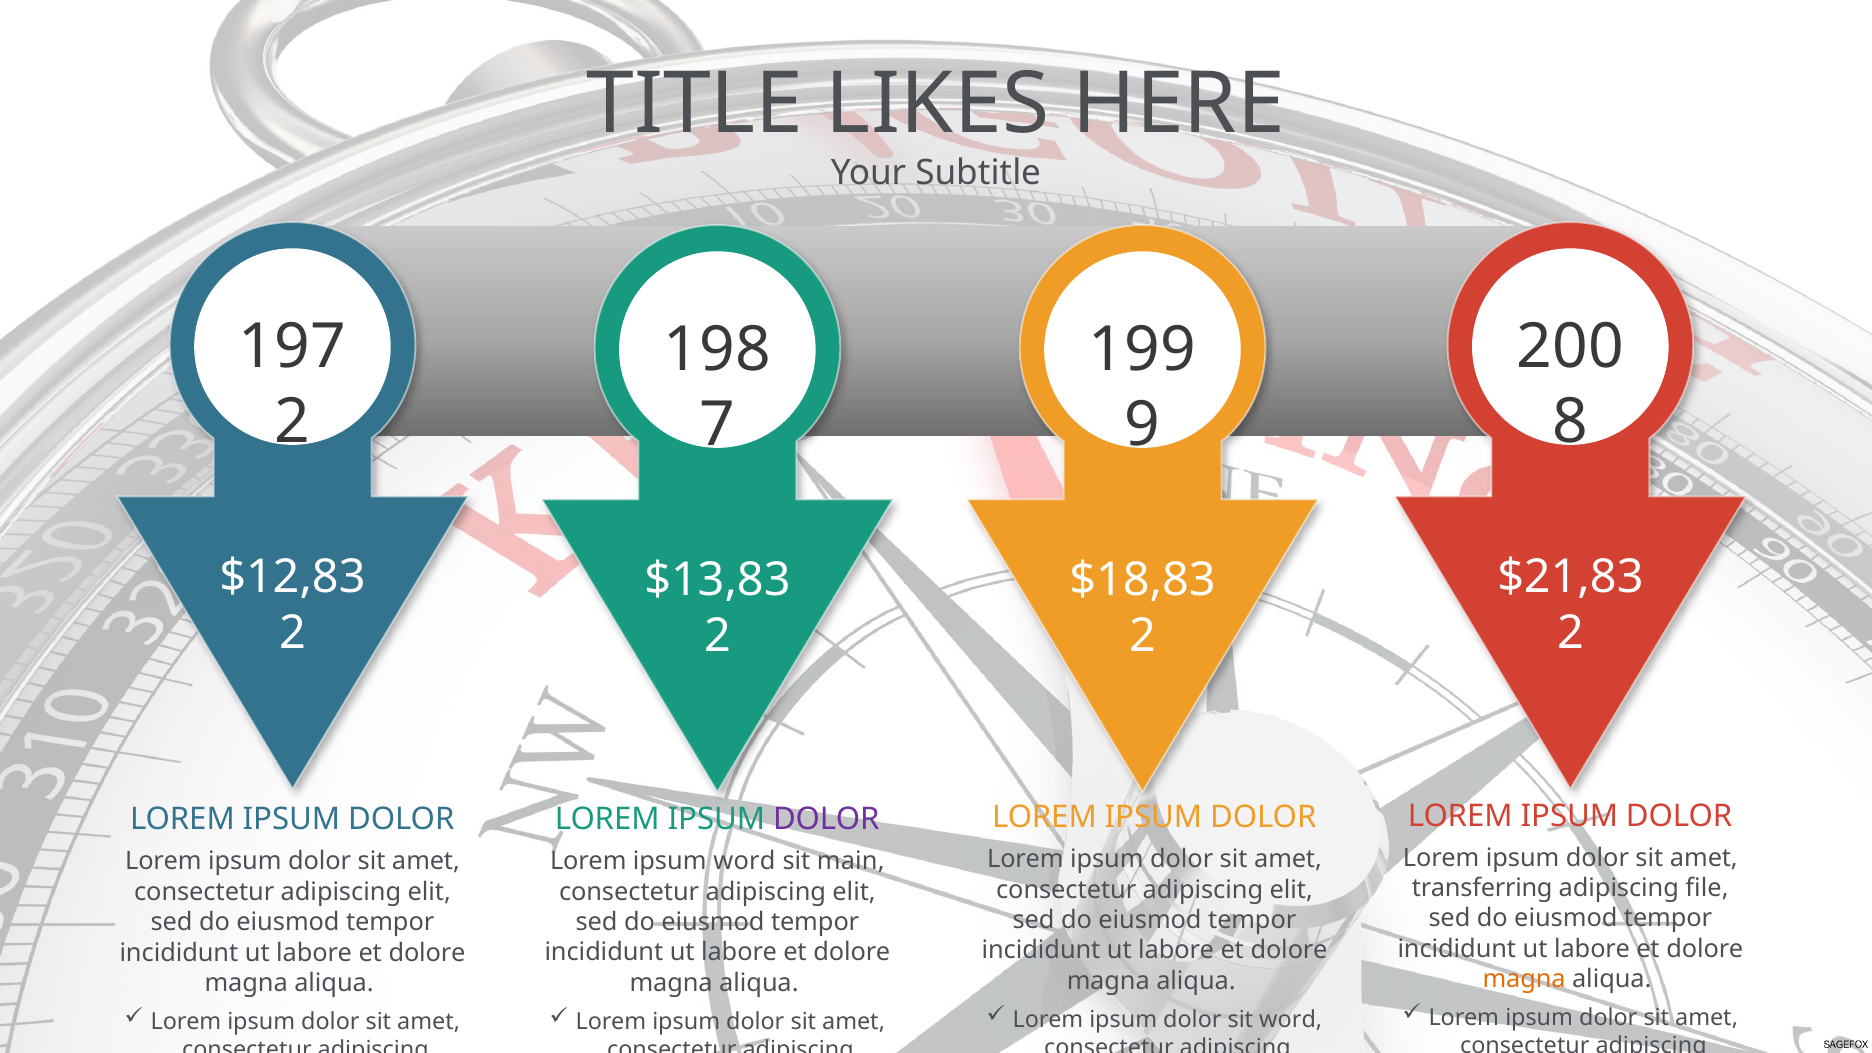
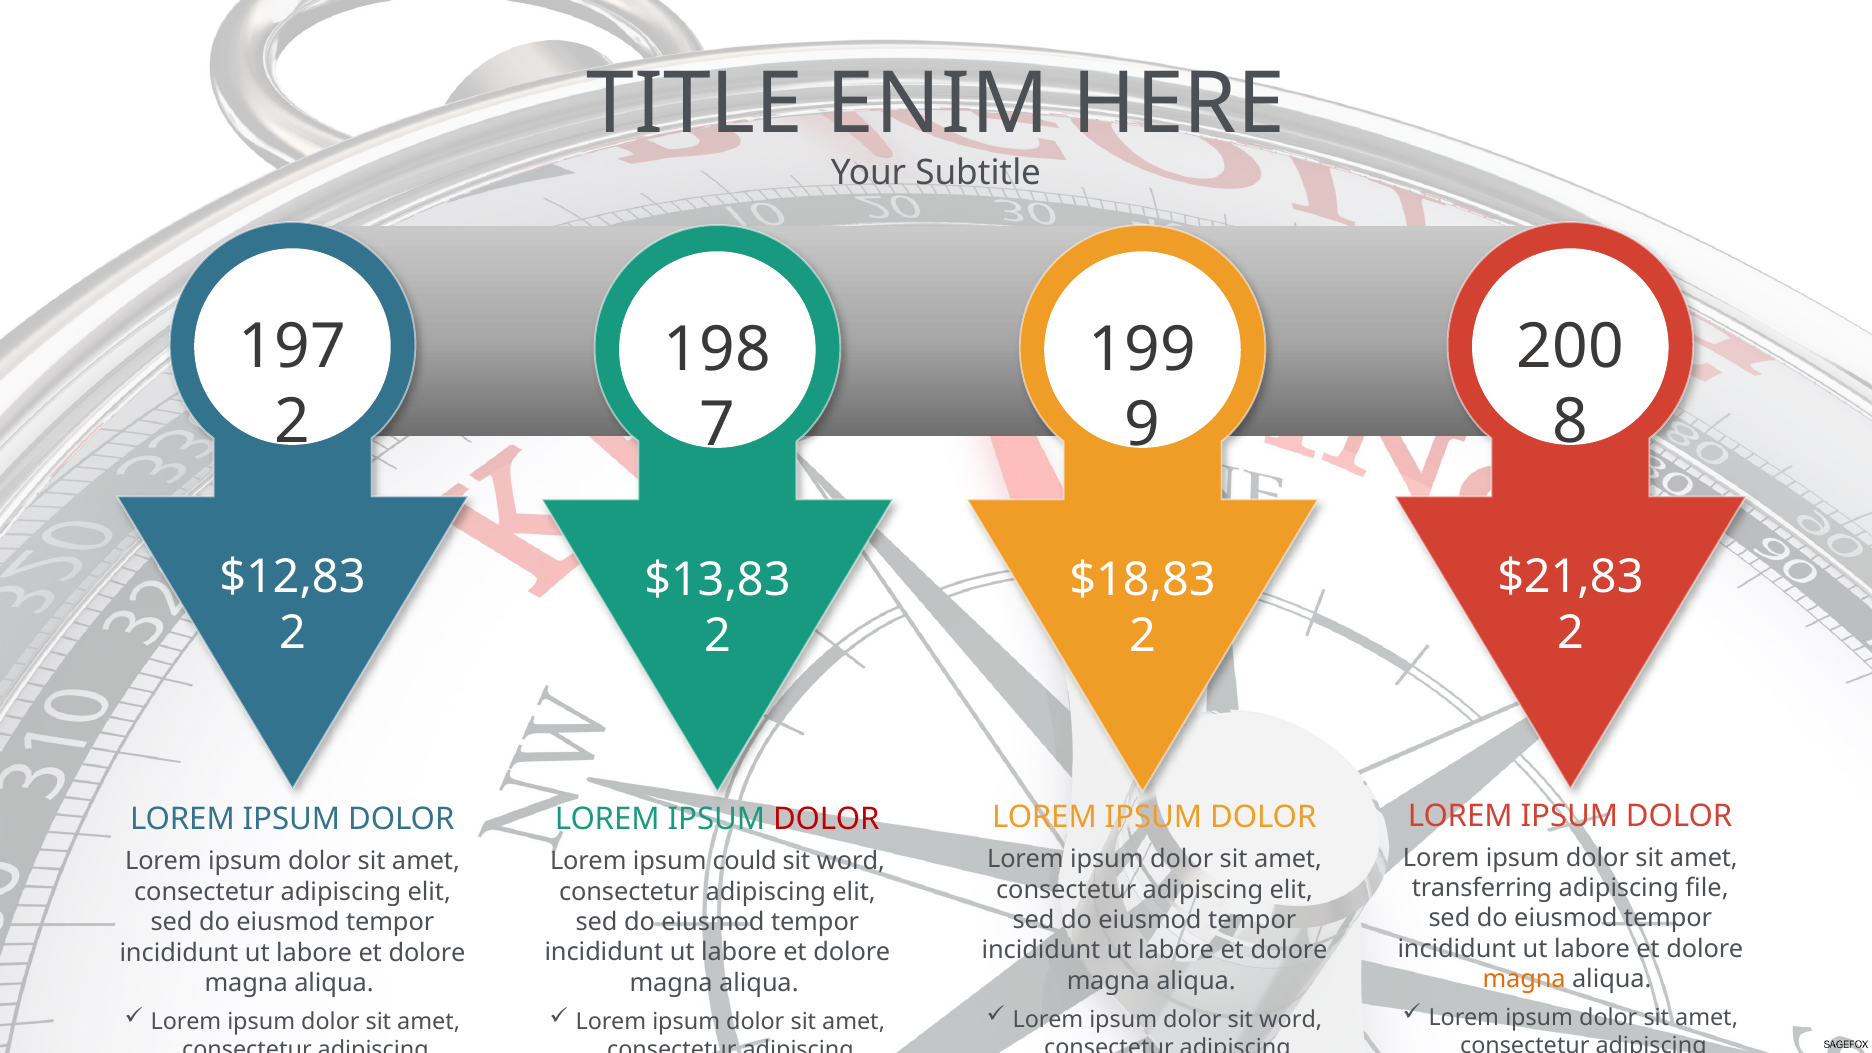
LIKES: LIKES -> ENIM
DOLOR at (826, 820) colour: purple -> red
ipsum word: word -> could
main at (851, 861): main -> word
